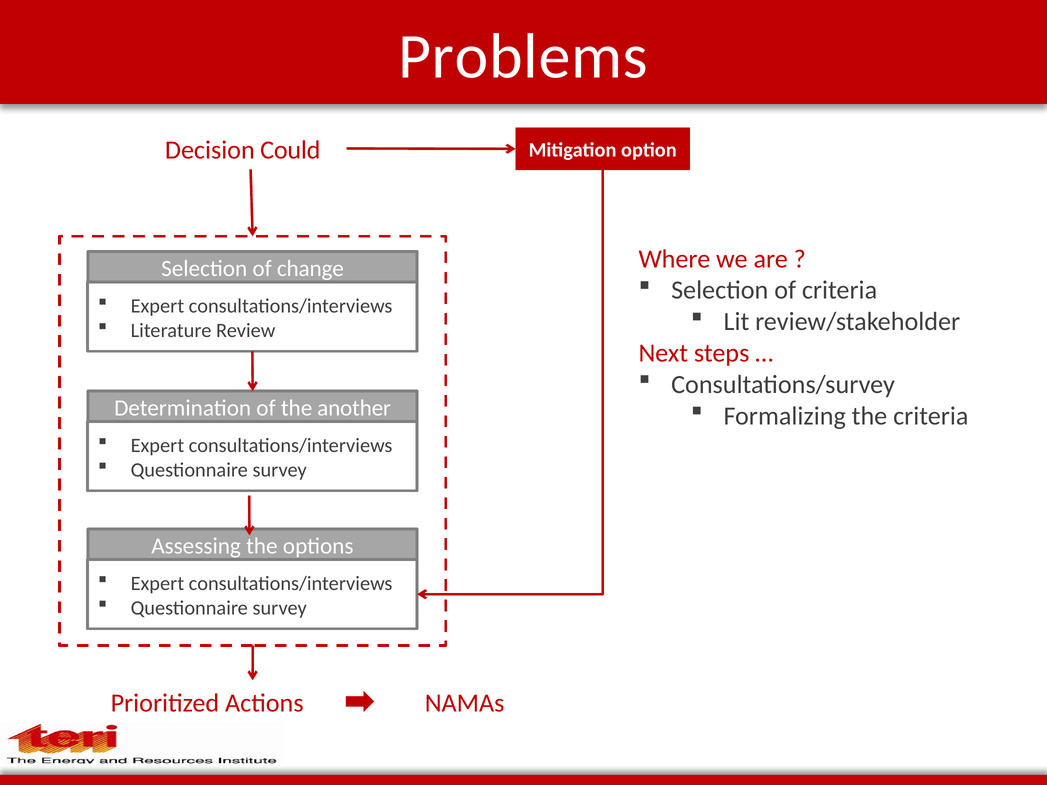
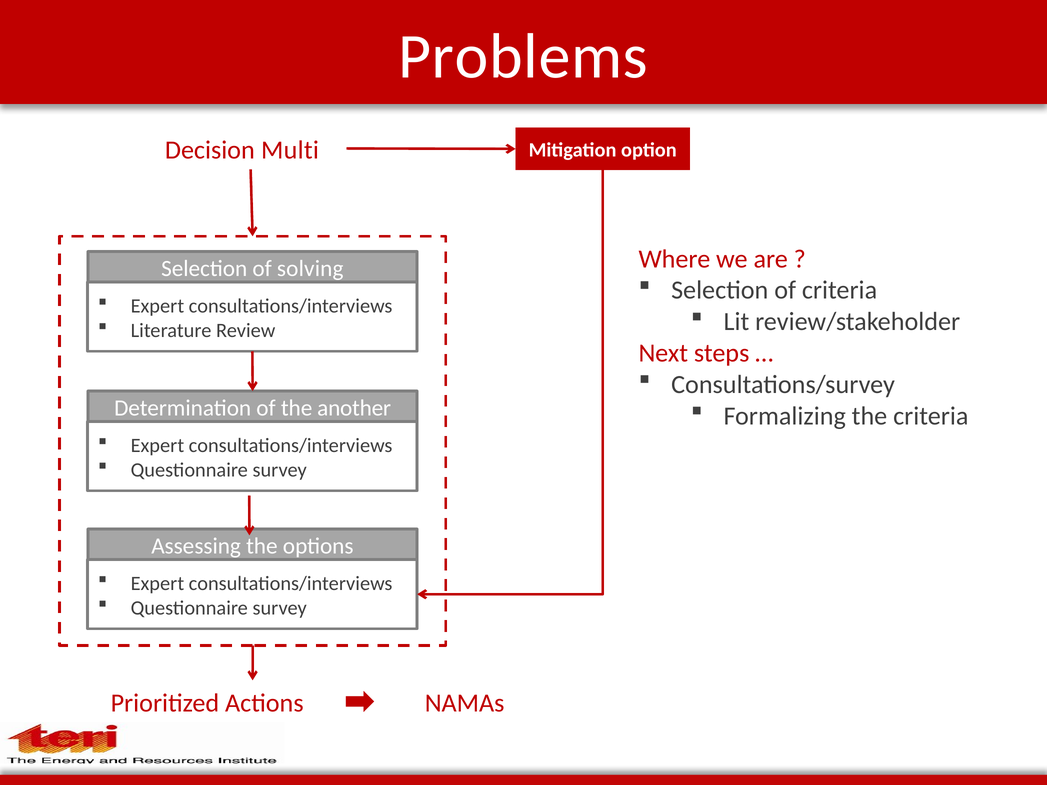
Could: Could -> Multi
change: change -> solving
